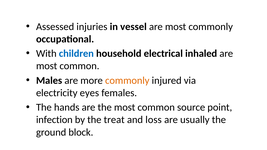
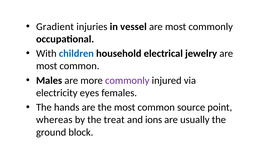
Assessed: Assessed -> Gradient
inhaled: inhaled -> jewelry
commonly at (127, 81) colour: orange -> purple
infection: infection -> whereas
loss: loss -> ions
